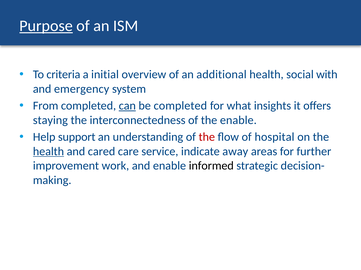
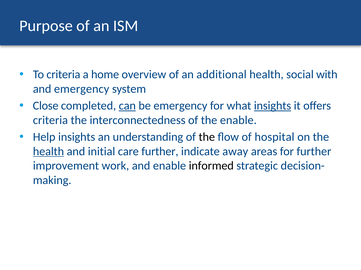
Purpose underline: present -> none
initial: initial -> home
From: From -> Close
be completed: completed -> emergency
insights at (273, 106) underline: none -> present
staying at (50, 120): staying -> criteria
Help support: support -> insights
the at (207, 137) colour: red -> black
cared: cared -> initial
care service: service -> further
